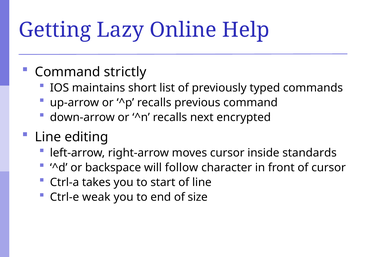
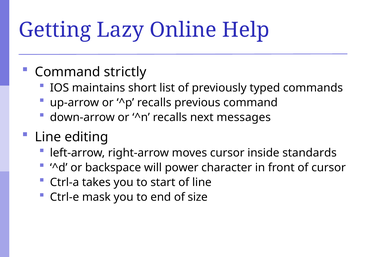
encrypted: encrypted -> messages
follow: follow -> power
weak: weak -> mask
